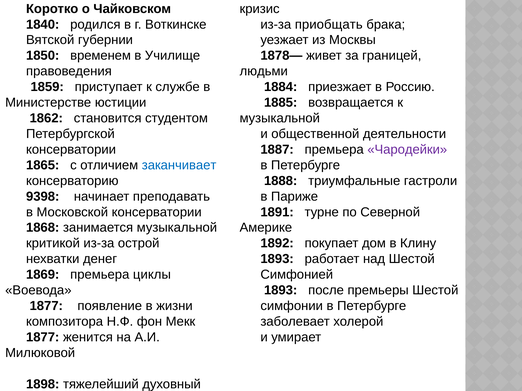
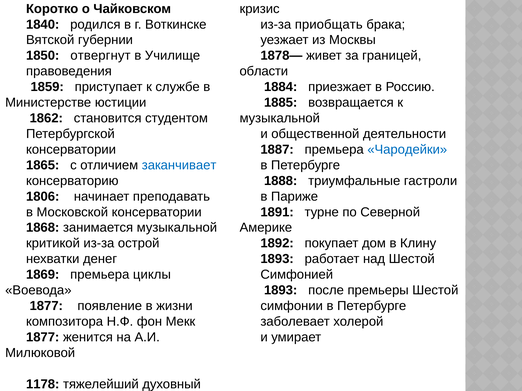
временем: временем -> отвергнут
людьми: людьми -> области
Чародейки colour: purple -> blue
9398: 9398 -> 1806
1898: 1898 -> 1178
